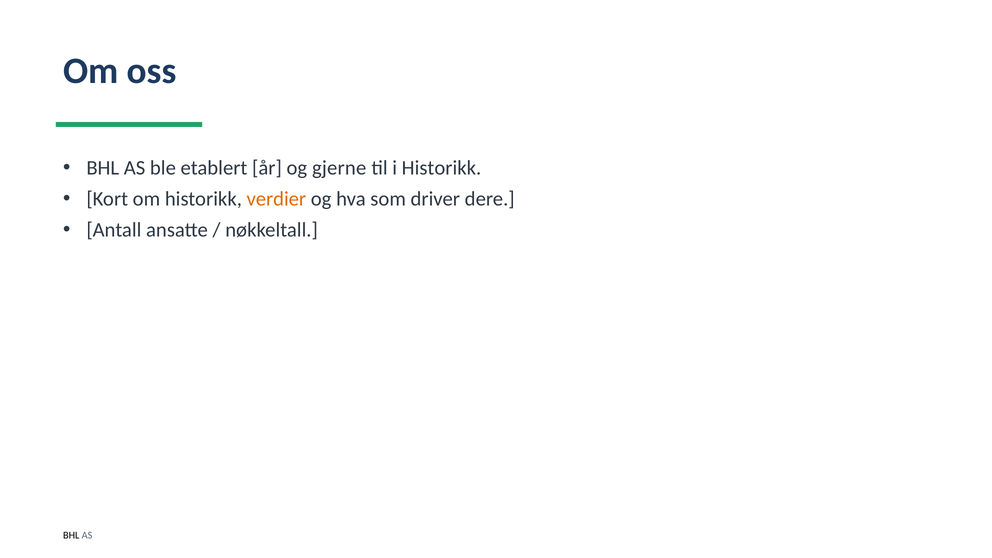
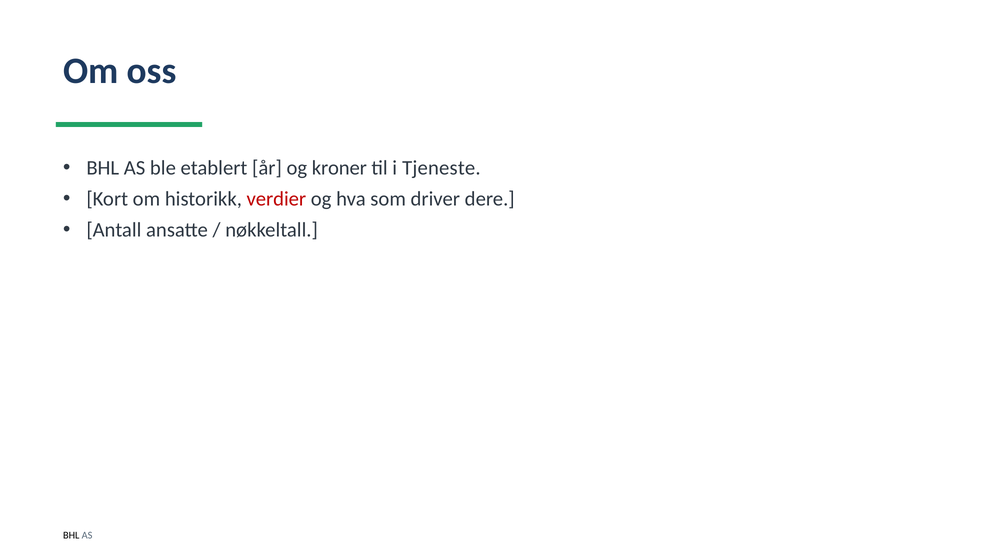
gjerne: gjerne -> kroner
i Historikk: Historikk -> Tjeneste
verdier colour: orange -> red
